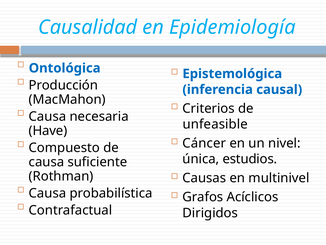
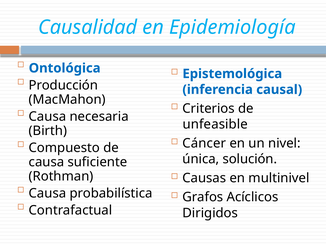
Have: Have -> Birth
estudios: estudios -> solución
